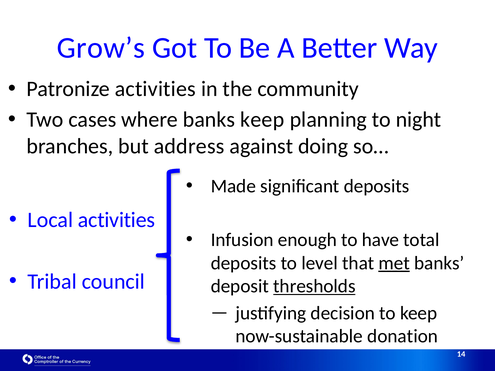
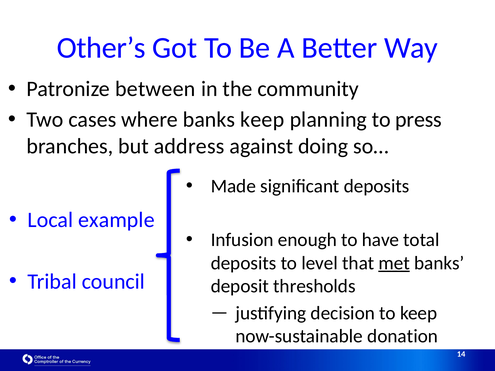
Grow’s: Grow’s -> Other’s
Patronize activities: activities -> between
night: night -> press
Local activities: activities -> example
thresholds underline: present -> none
